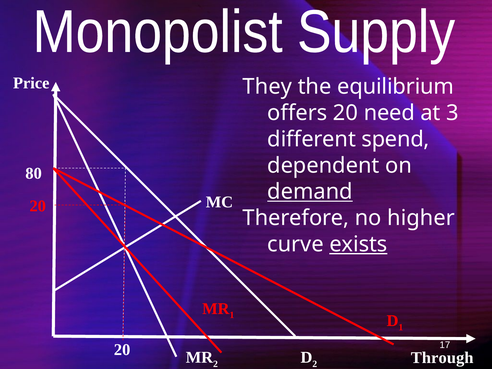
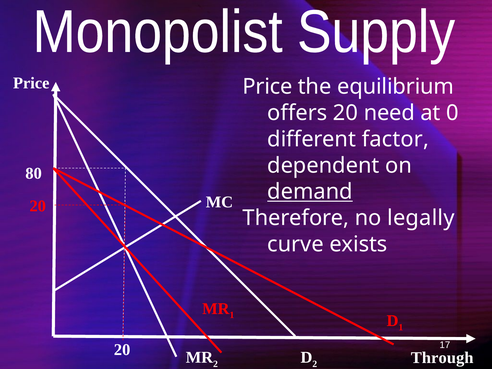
They at (267, 87): They -> Price
3: 3 -> 0
spend: spend -> factor
higher: higher -> legally
exists underline: present -> none
